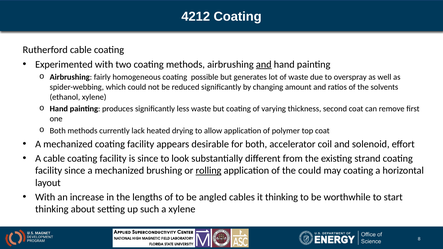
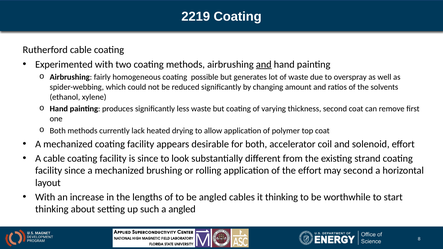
4212: 4212 -> 2219
rolling underline: present -> none
the could: could -> effort
may coating: coating -> second
a xylene: xylene -> angled
